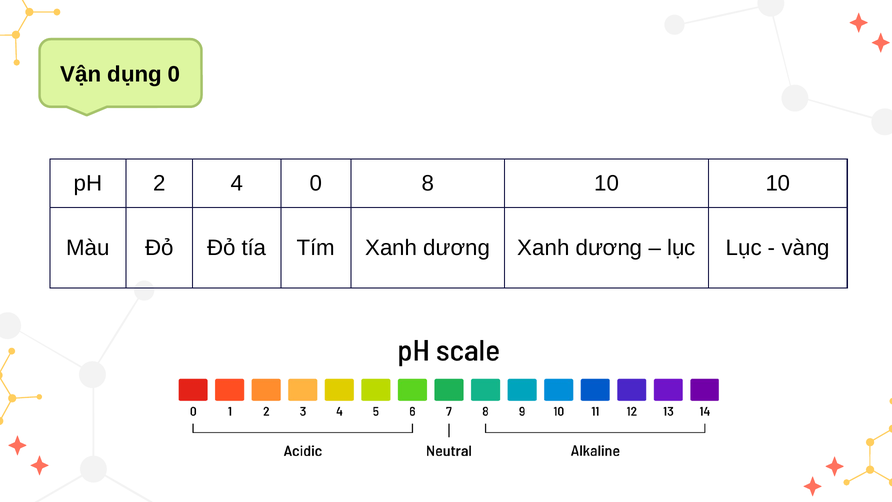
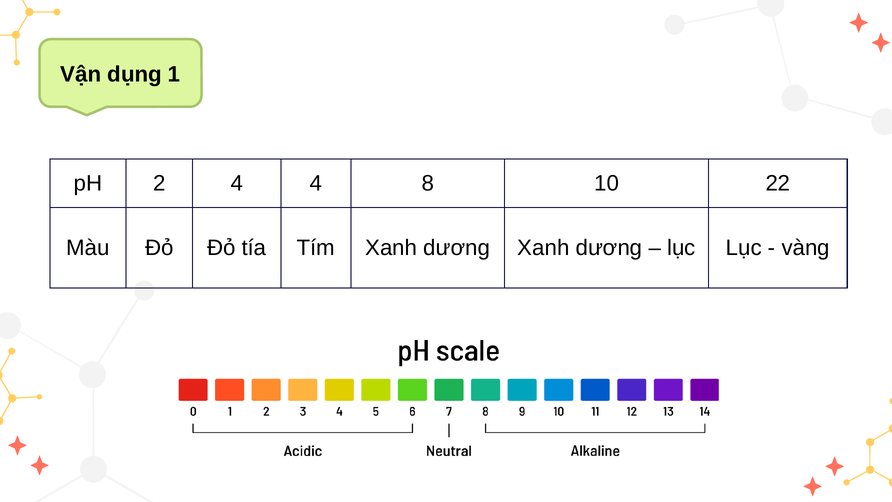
dụng 0: 0 -> 1
4 0: 0 -> 4
10 10: 10 -> 22
